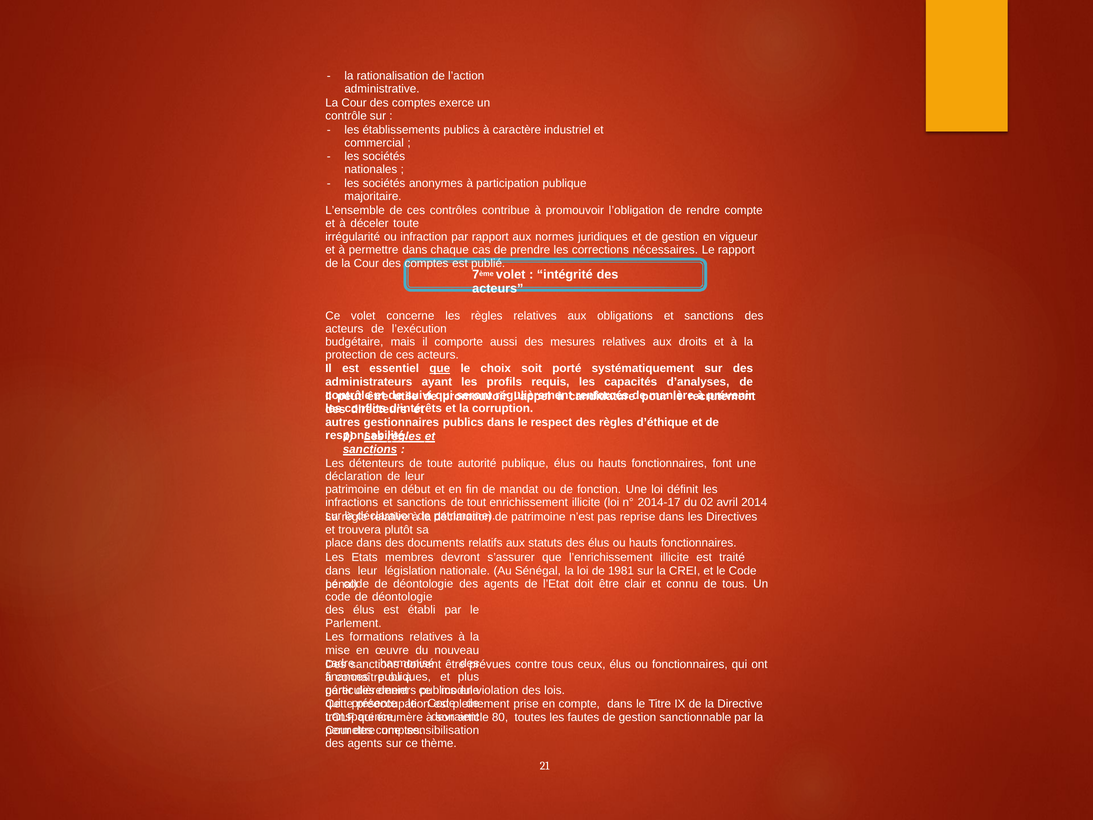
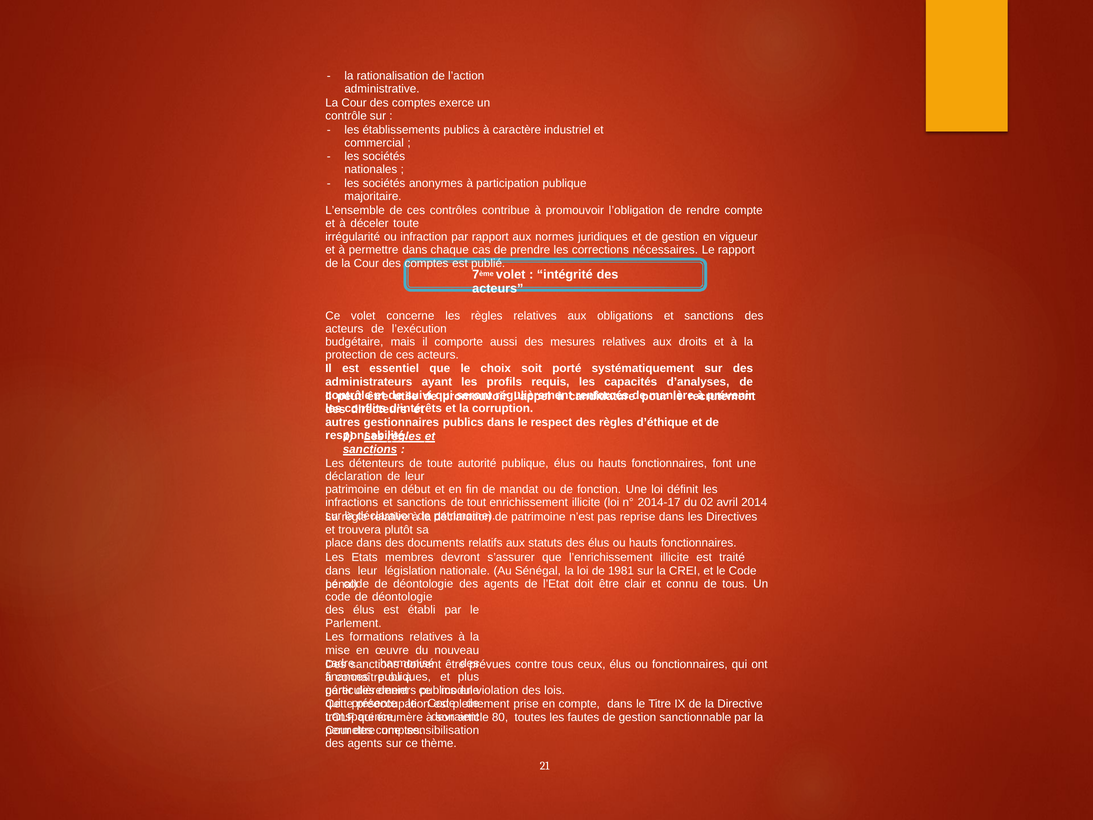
que at (440, 368) underline: present -> none
